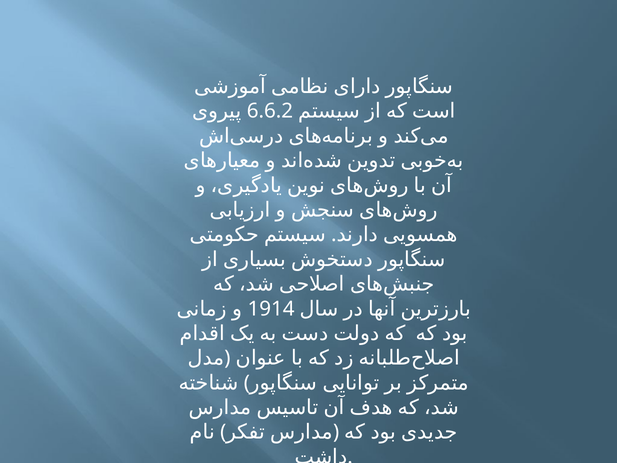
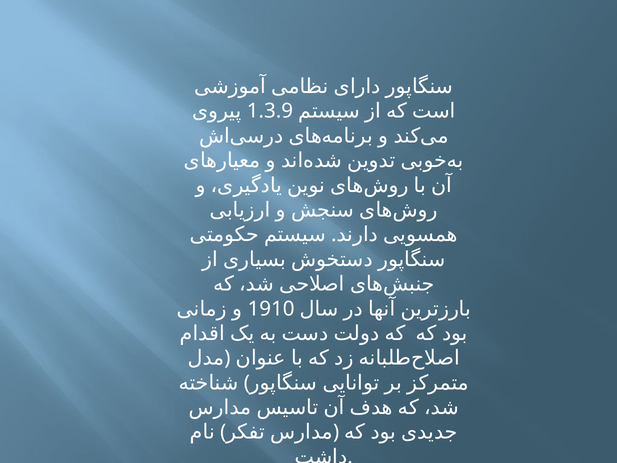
6.6.2: 6.6.2 -> 1.3.9
1914: 1914 -> 1910
